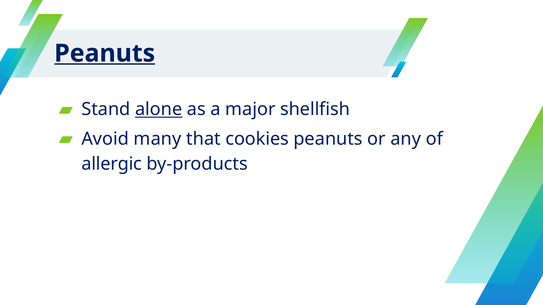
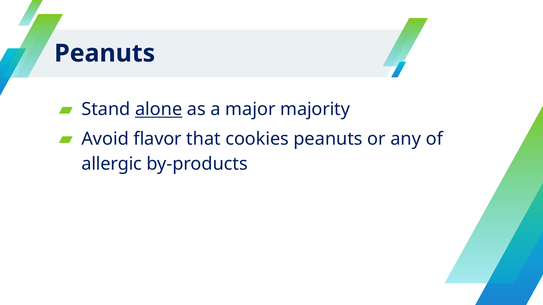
Peanuts at (105, 53) underline: present -> none
shellfish: shellfish -> majority
many: many -> flavor
